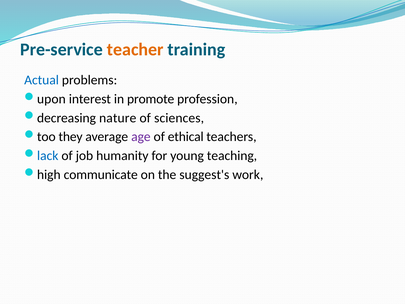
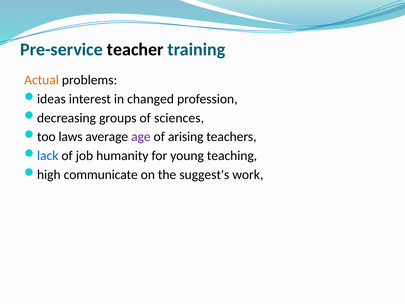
teacher colour: orange -> black
Actual colour: blue -> orange
upon: upon -> ideas
promote: promote -> changed
nature: nature -> groups
they: they -> laws
ethical: ethical -> arising
